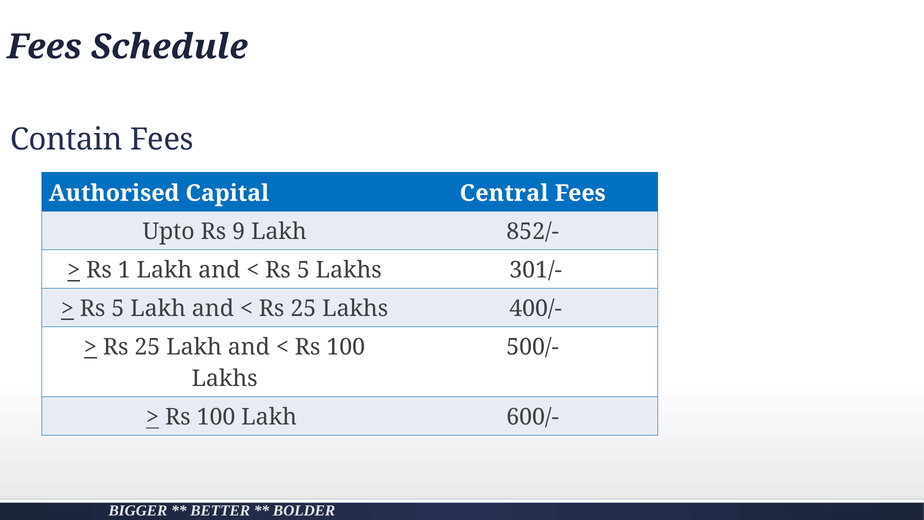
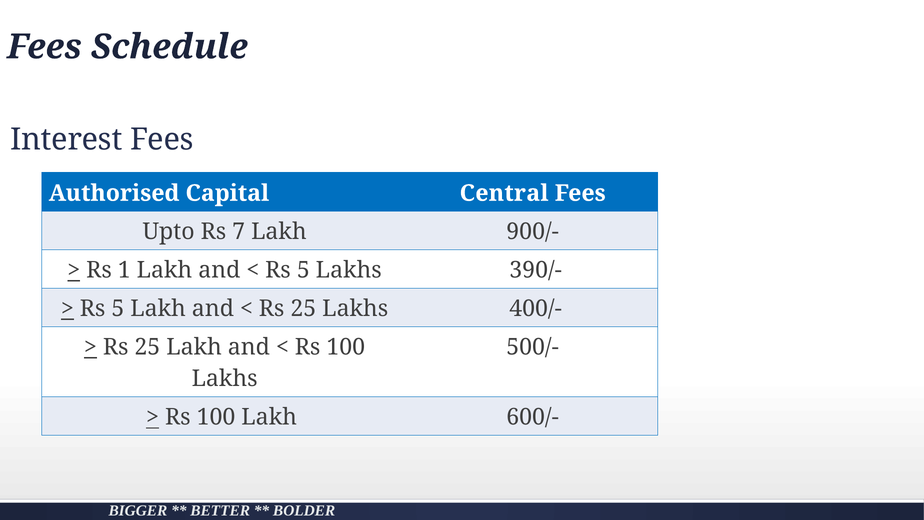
Contain: Contain -> Interest
9: 9 -> 7
852/-: 852/- -> 900/-
301/-: 301/- -> 390/-
